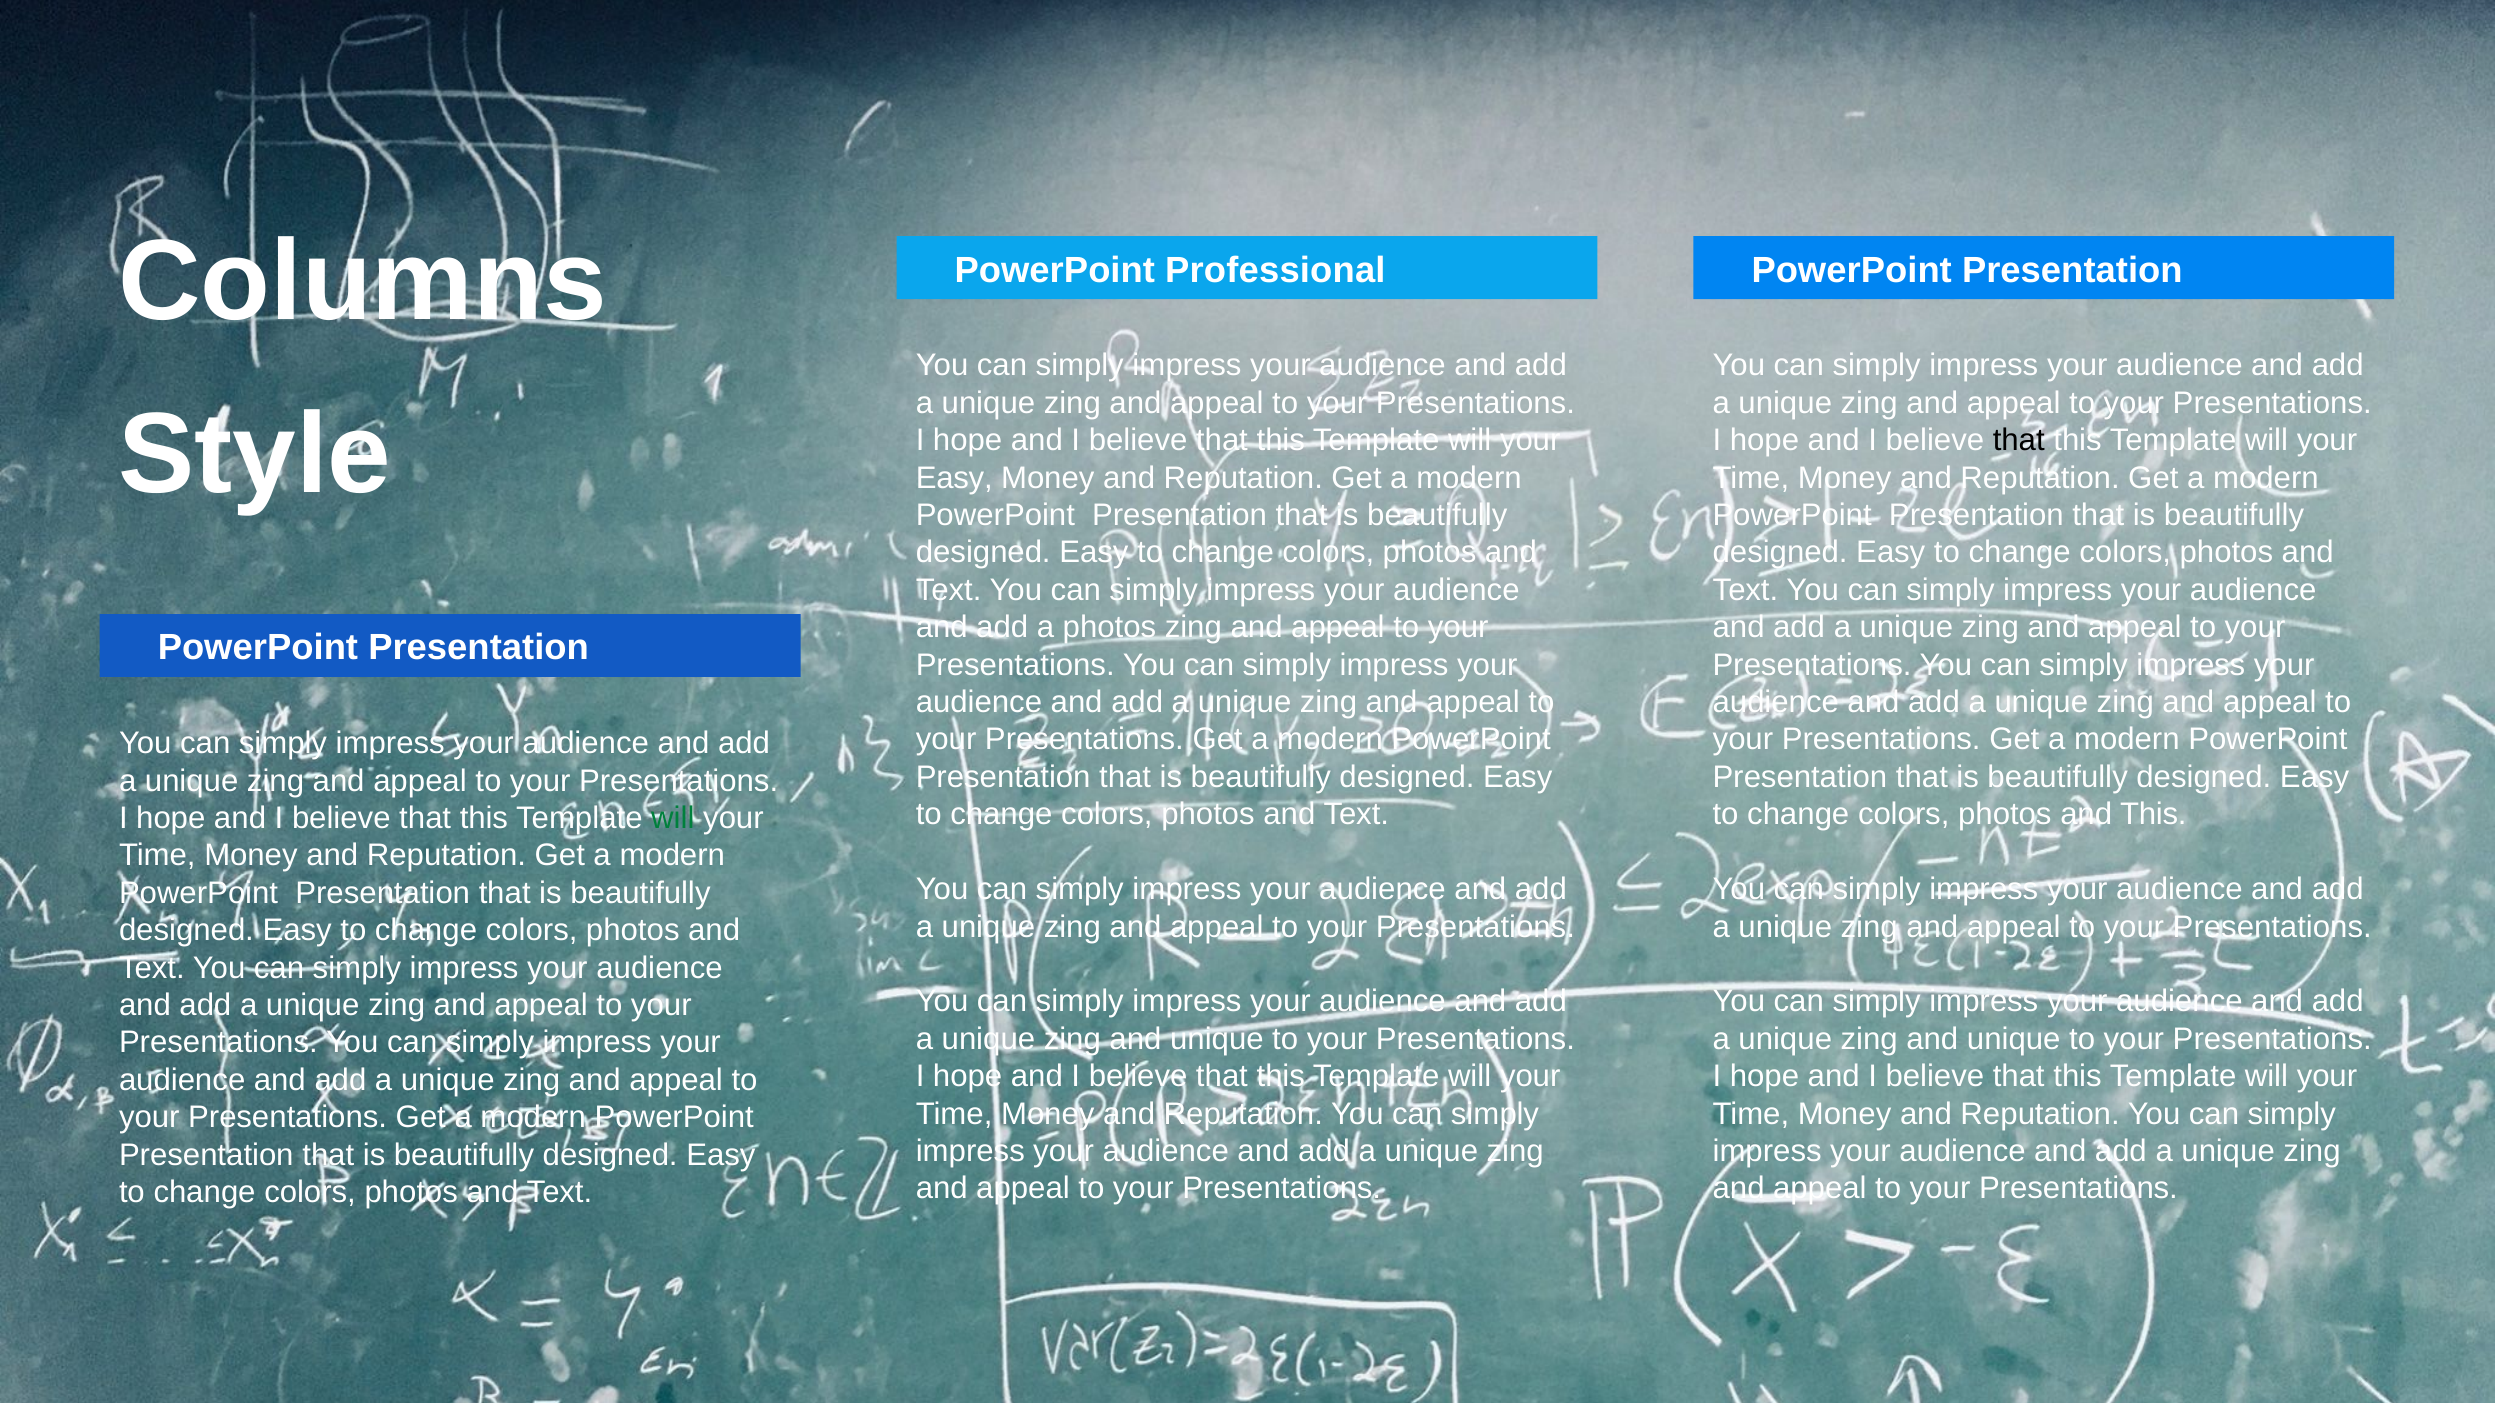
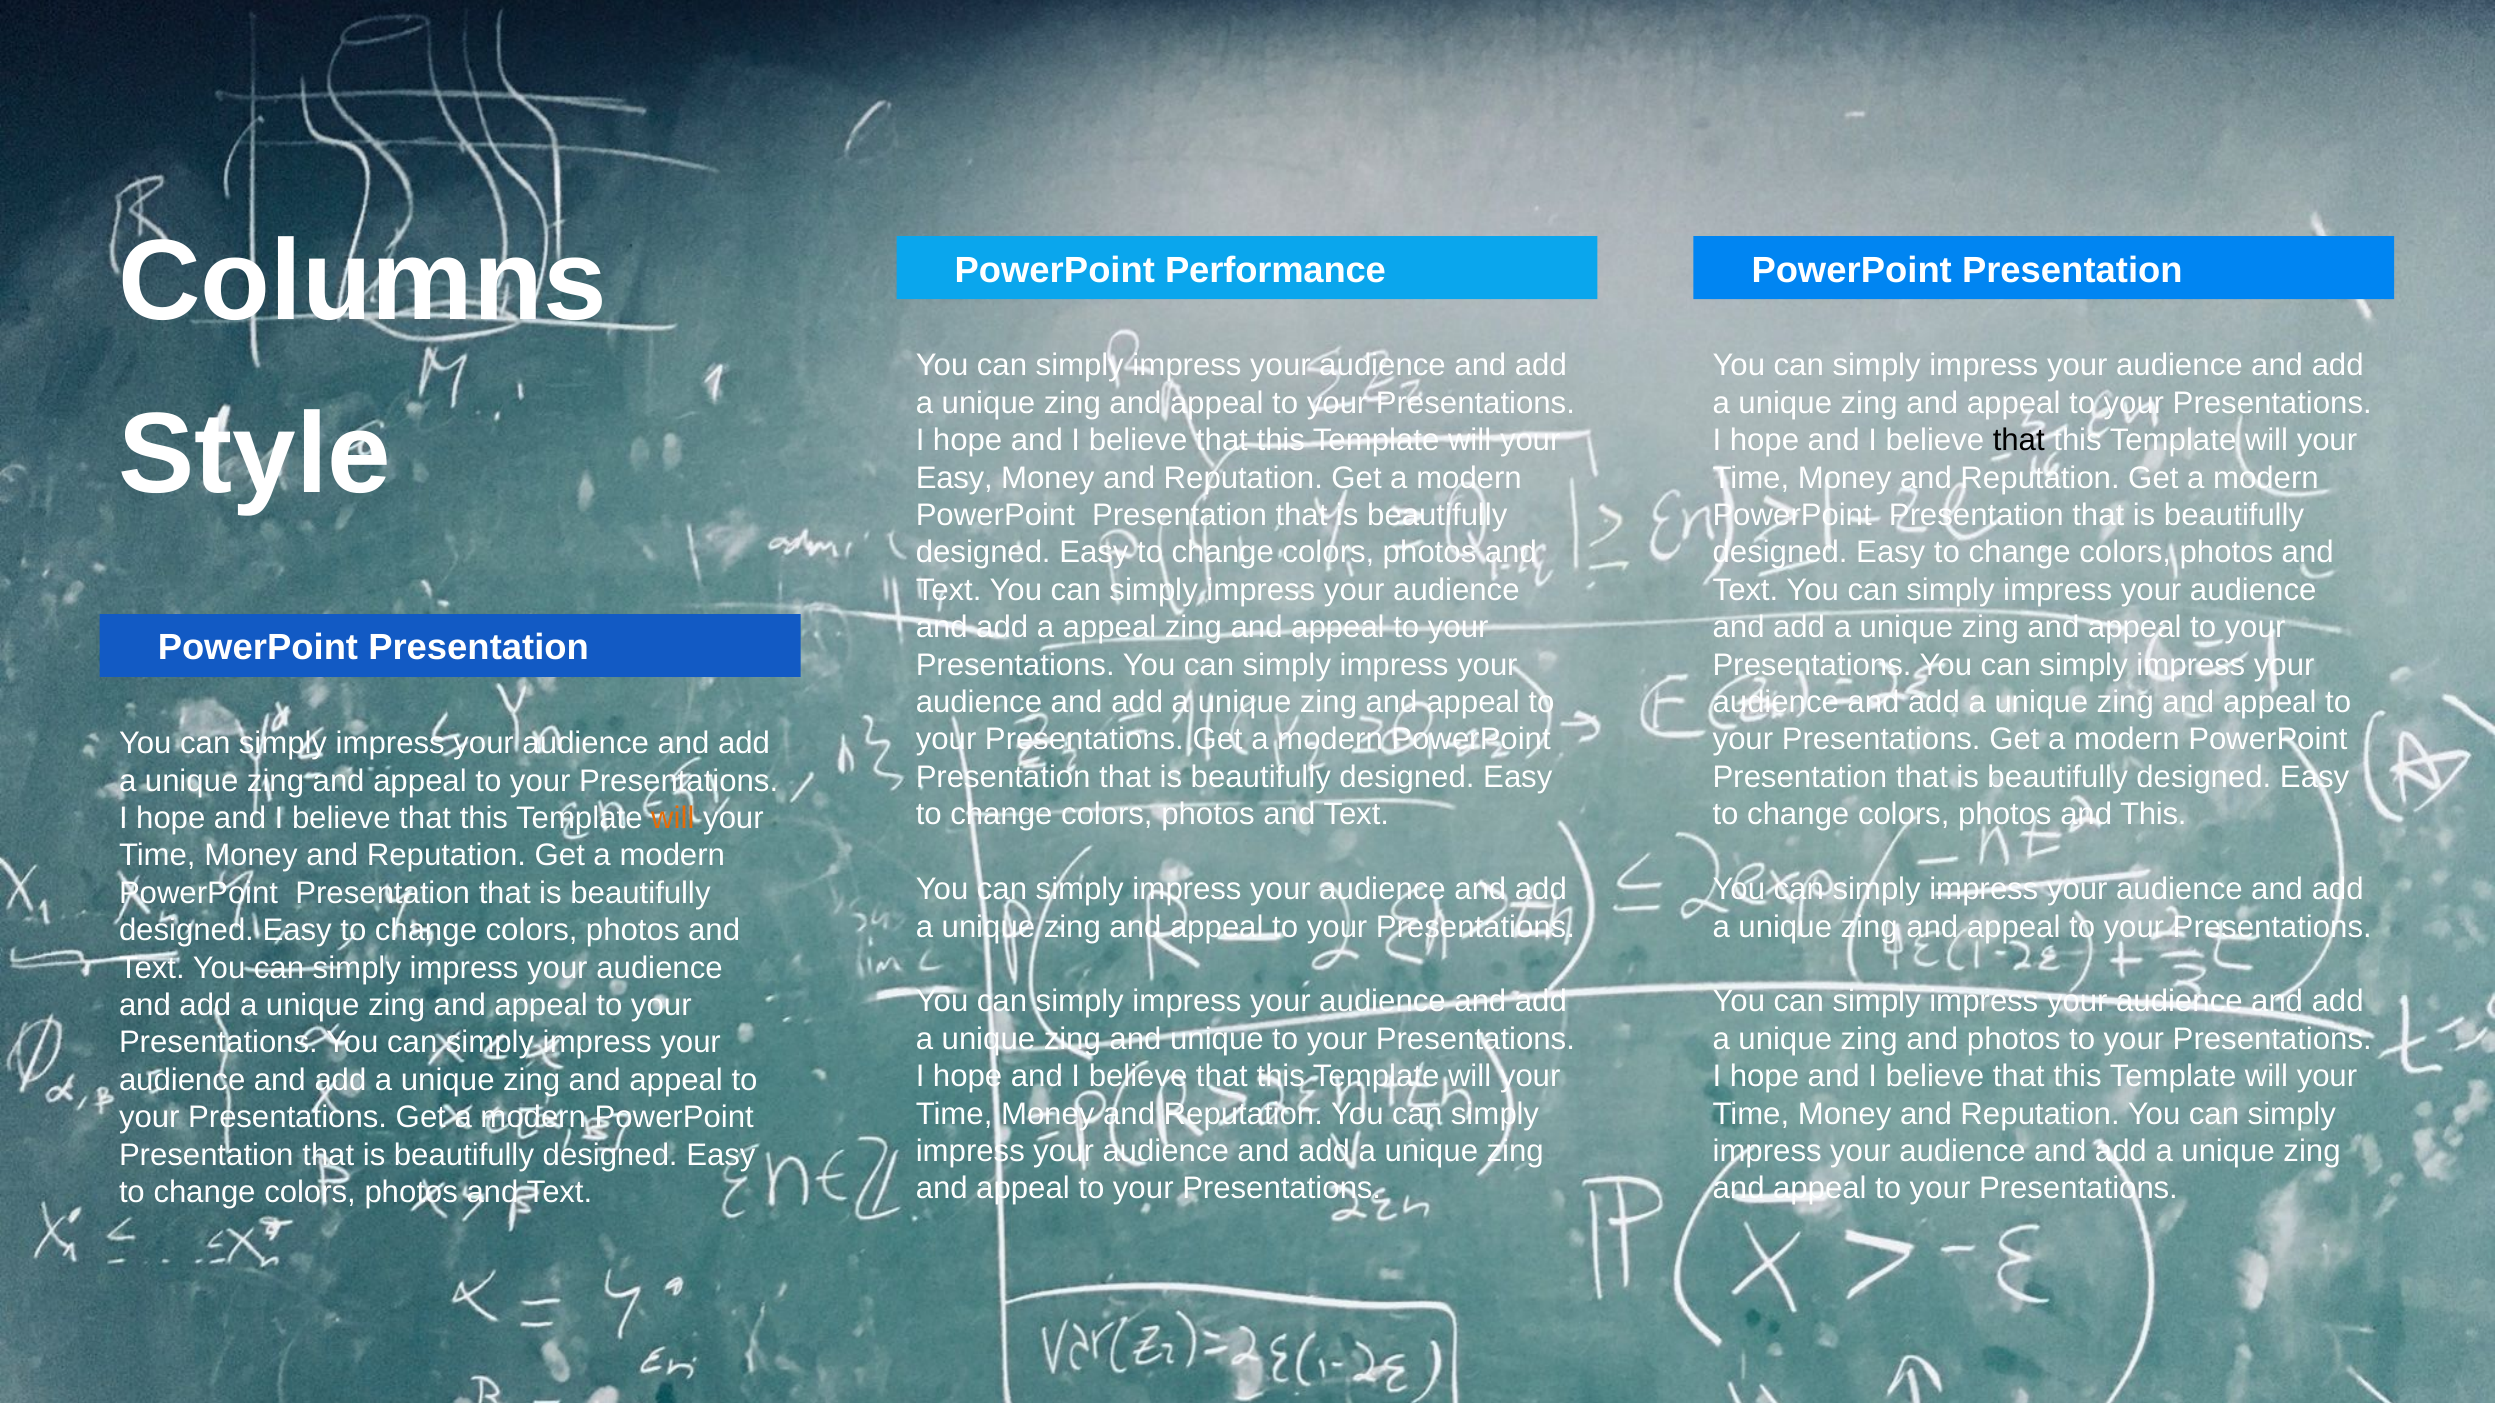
Professional: Professional -> Performance
a photos: photos -> appeal
will at (673, 818) colour: green -> orange
unique at (2014, 1039): unique -> photos
